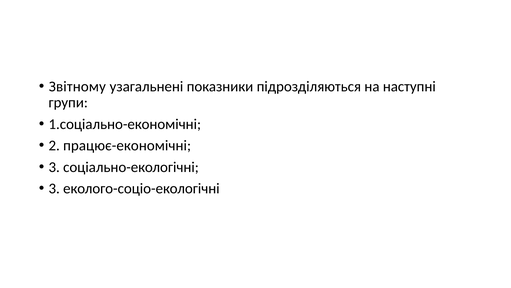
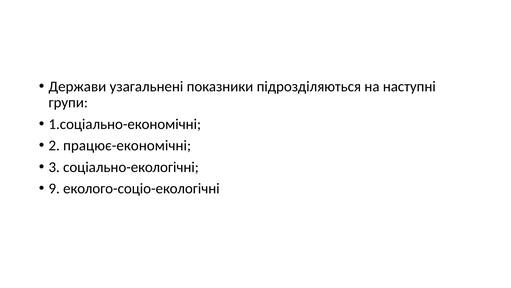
Звітному: Звітному -> Держави
3 at (54, 188): 3 -> 9
